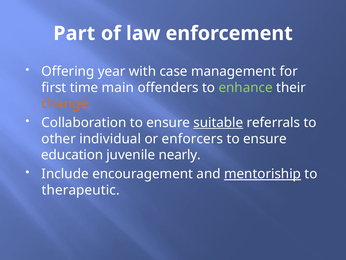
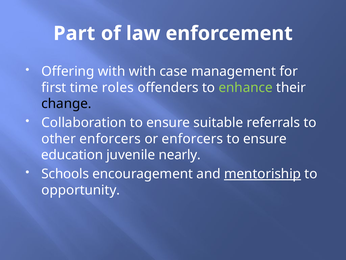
Offering year: year -> with
main: main -> roles
change colour: orange -> black
suitable underline: present -> none
other individual: individual -> enforcers
Include: Include -> Schools
therapeutic: therapeutic -> opportunity
